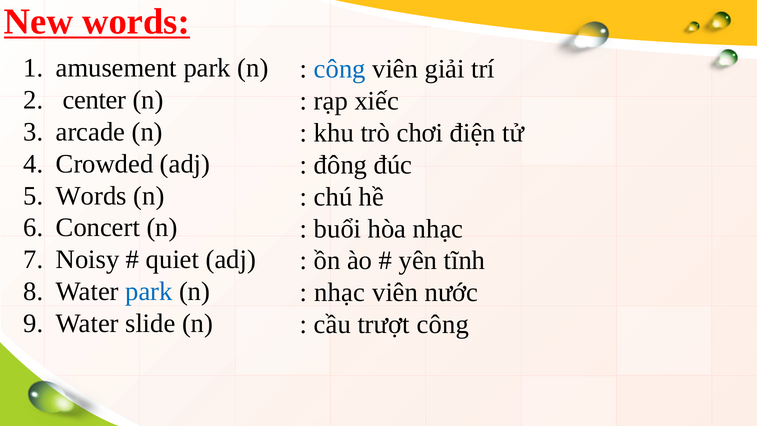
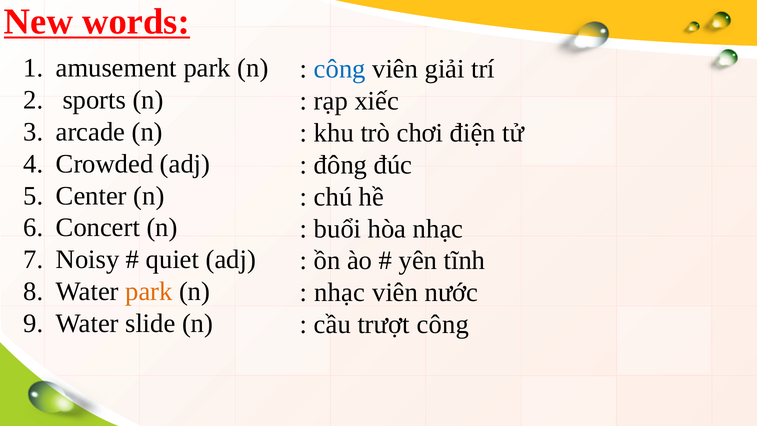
center: center -> sports
Words at (91, 196): Words -> Center
park at (149, 291) colour: blue -> orange
